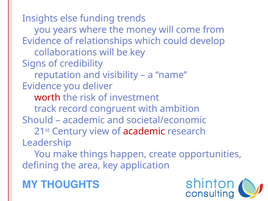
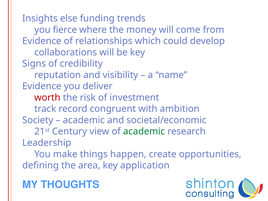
years: years -> fierce
Should: Should -> Society
academic at (144, 131) colour: red -> green
